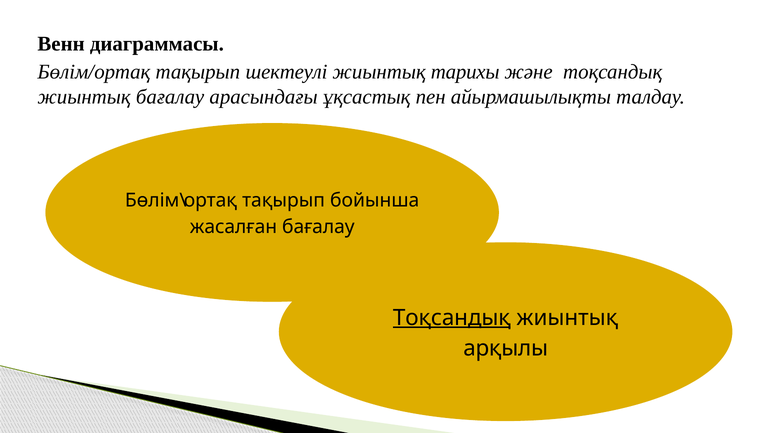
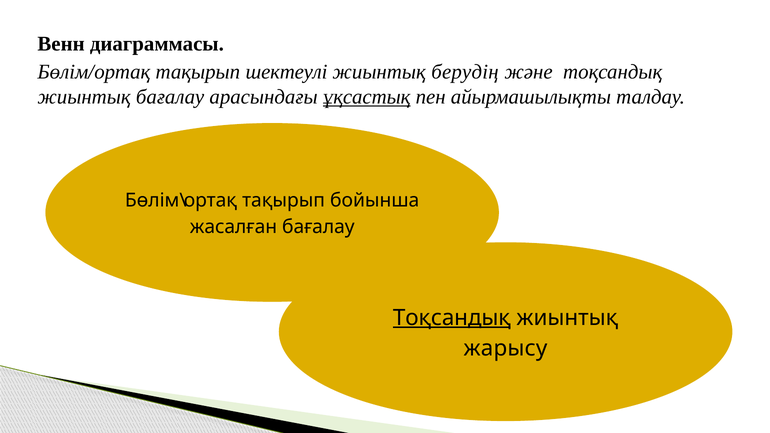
тарихы: тарихы -> берудің
ұқсастық underline: none -> present
арқылы: арқылы -> жарысу
